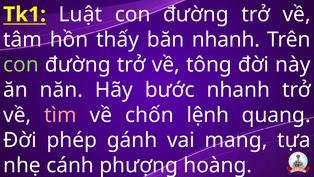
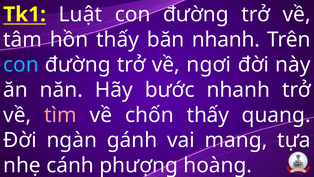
con at (21, 65) colour: light green -> light blue
tông: tông -> ngơi
chốn lệnh: lệnh -> thấy
phép: phép -> ngàn
